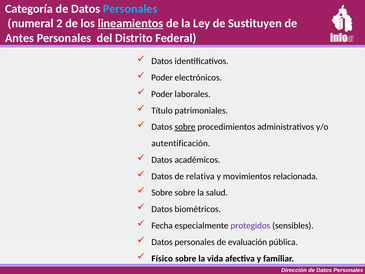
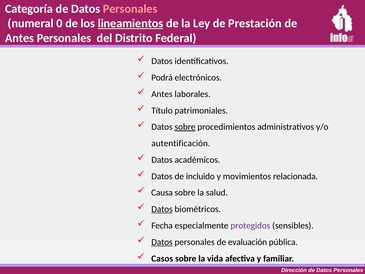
Personales at (130, 9) colour: light blue -> pink
2: 2 -> 0
Sustituyen: Sustituyen -> Prestación
Poder at (162, 78): Poder -> Podrá
Poder at (162, 94): Poder -> Antes
relativa: relativa -> incluido
Sobre at (162, 193): Sobre -> Causa
Datos at (162, 209) underline: none -> present
Datos at (162, 242) underline: none -> present
Físico: Físico -> Casos
